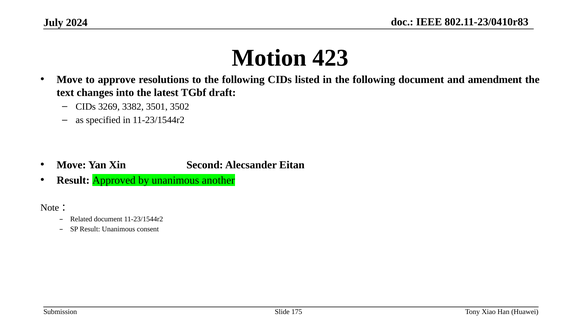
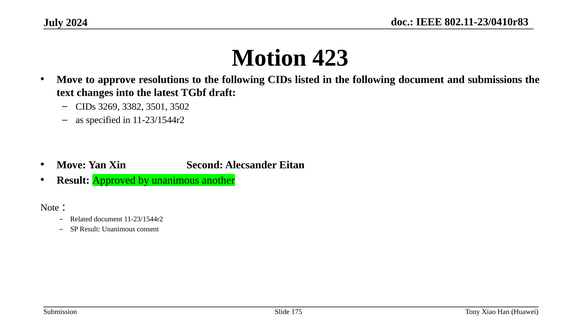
amendment: amendment -> submissions
